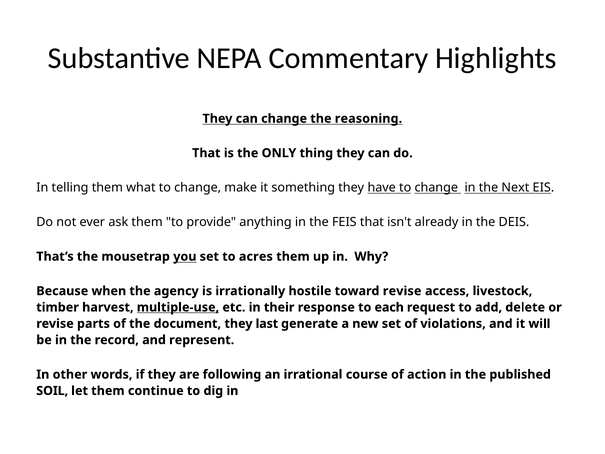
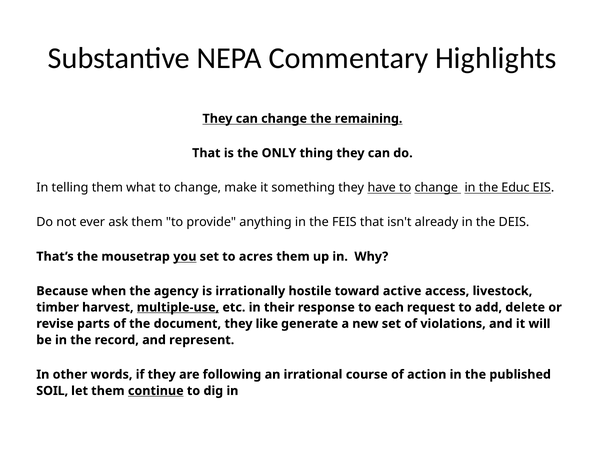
reasoning: reasoning -> remaining
Next: Next -> Educ
toward revise: revise -> active
last: last -> like
continue underline: none -> present
